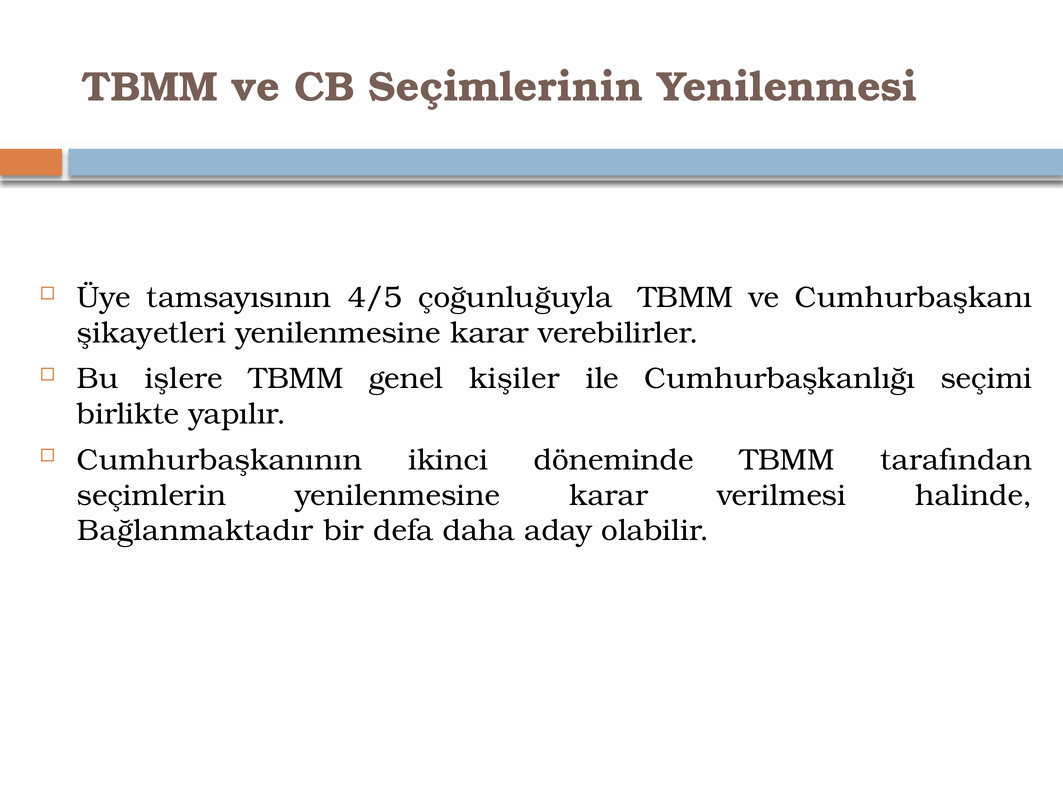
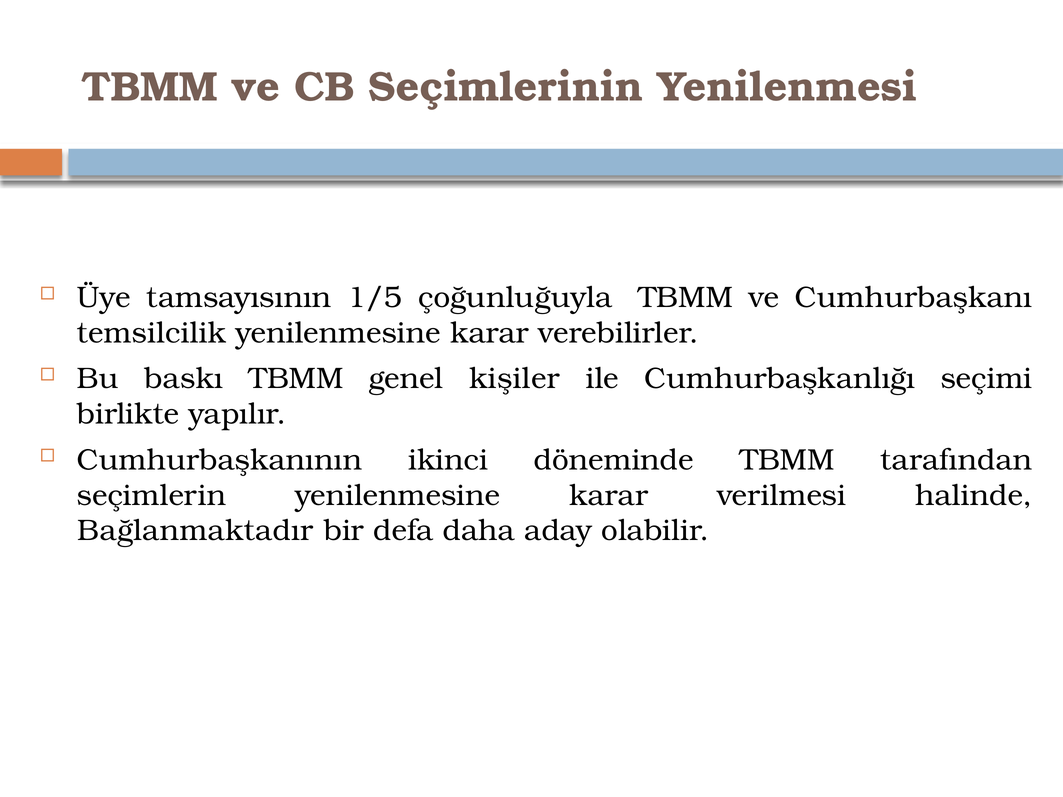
4/5: 4/5 -> 1/5
şikayetleri: şikayetleri -> temsilcilik
işlere: işlere -> baskı
